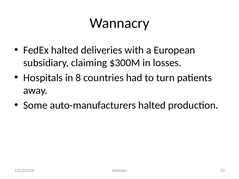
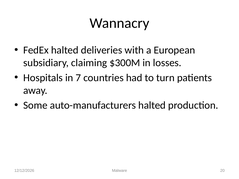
8: 8 -> 7
